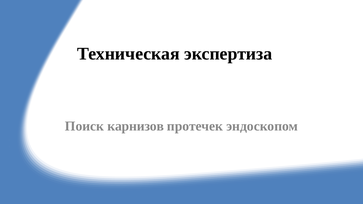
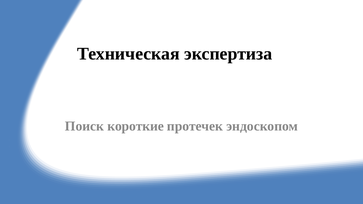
карнизов: карнизов -> короткие
